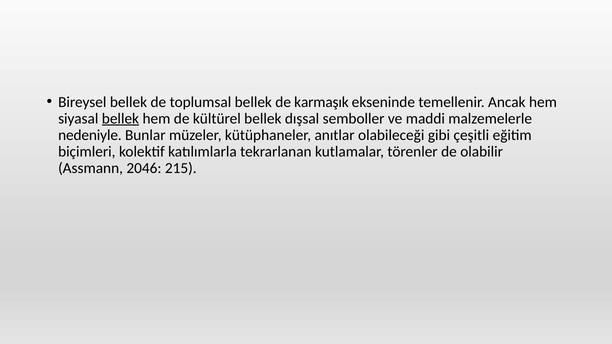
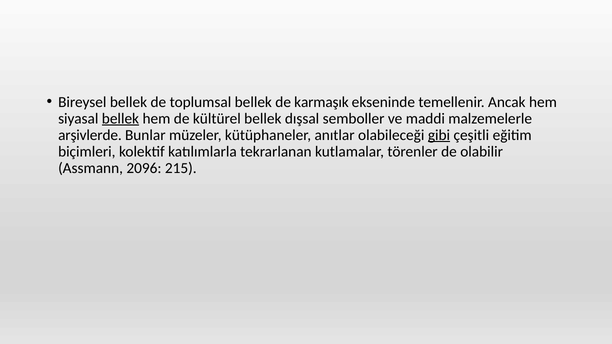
nedeniyle: nedeniyle -> arşivlerde
gibi underline: none -> present
2046: 2046 -> 2096
